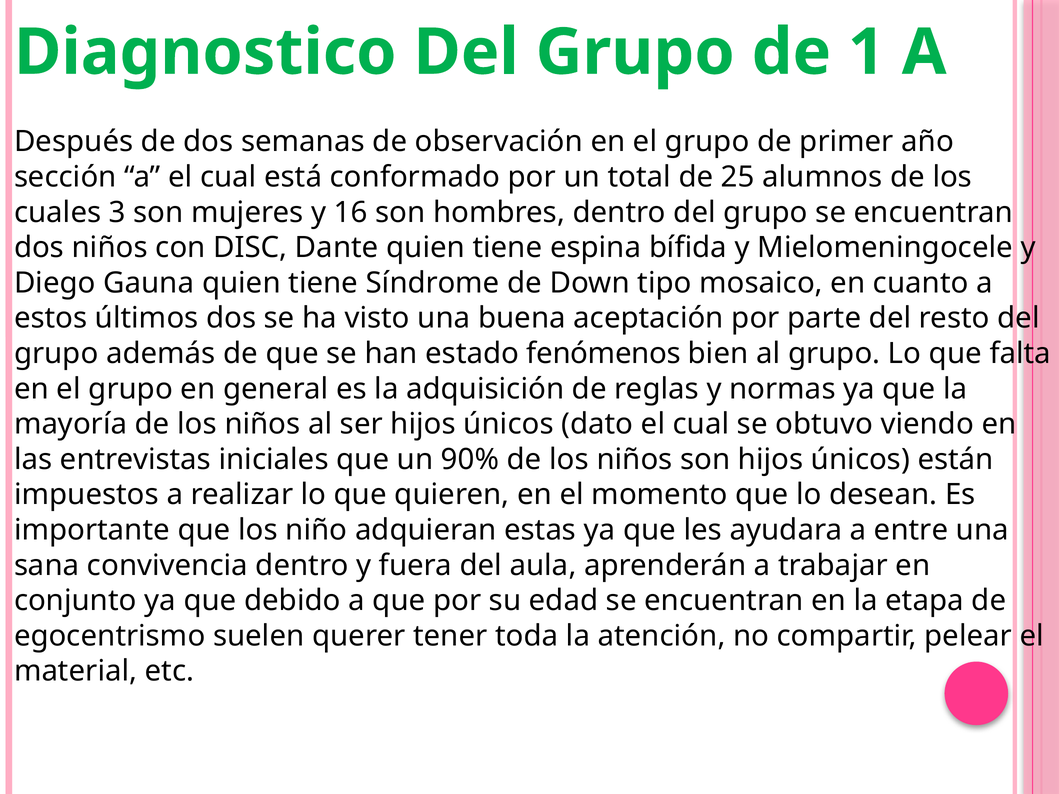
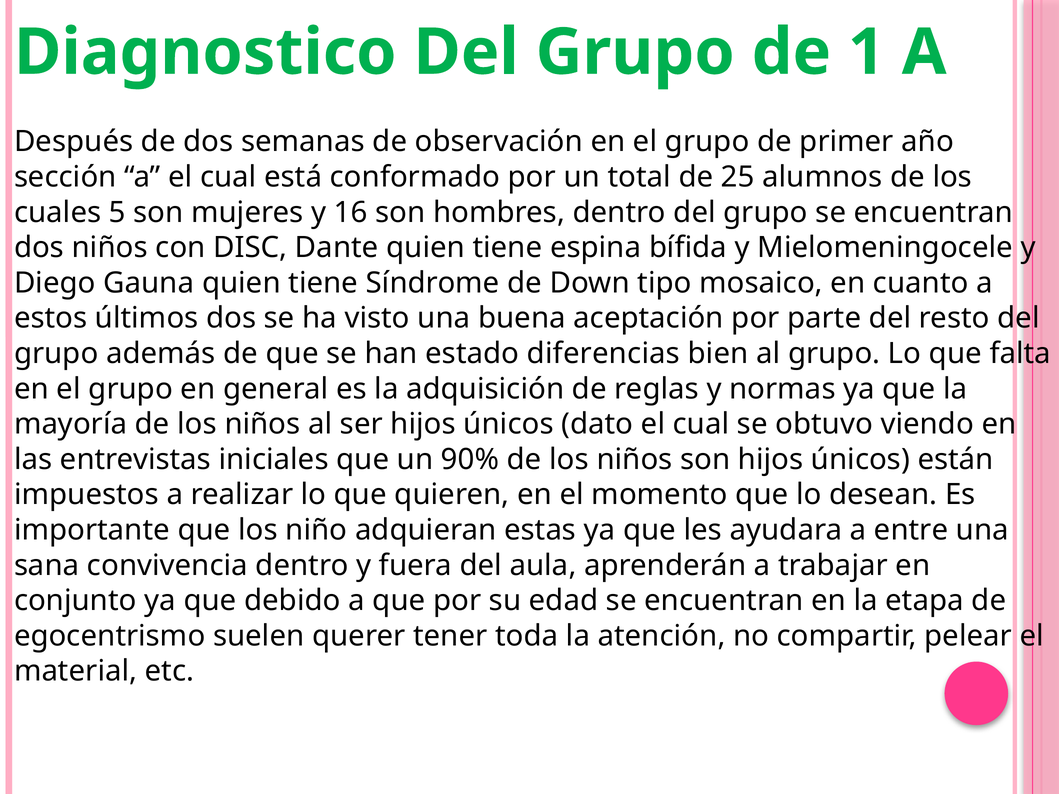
3: 3 -> 5
fenómenos: fenómenos -> diferencias
